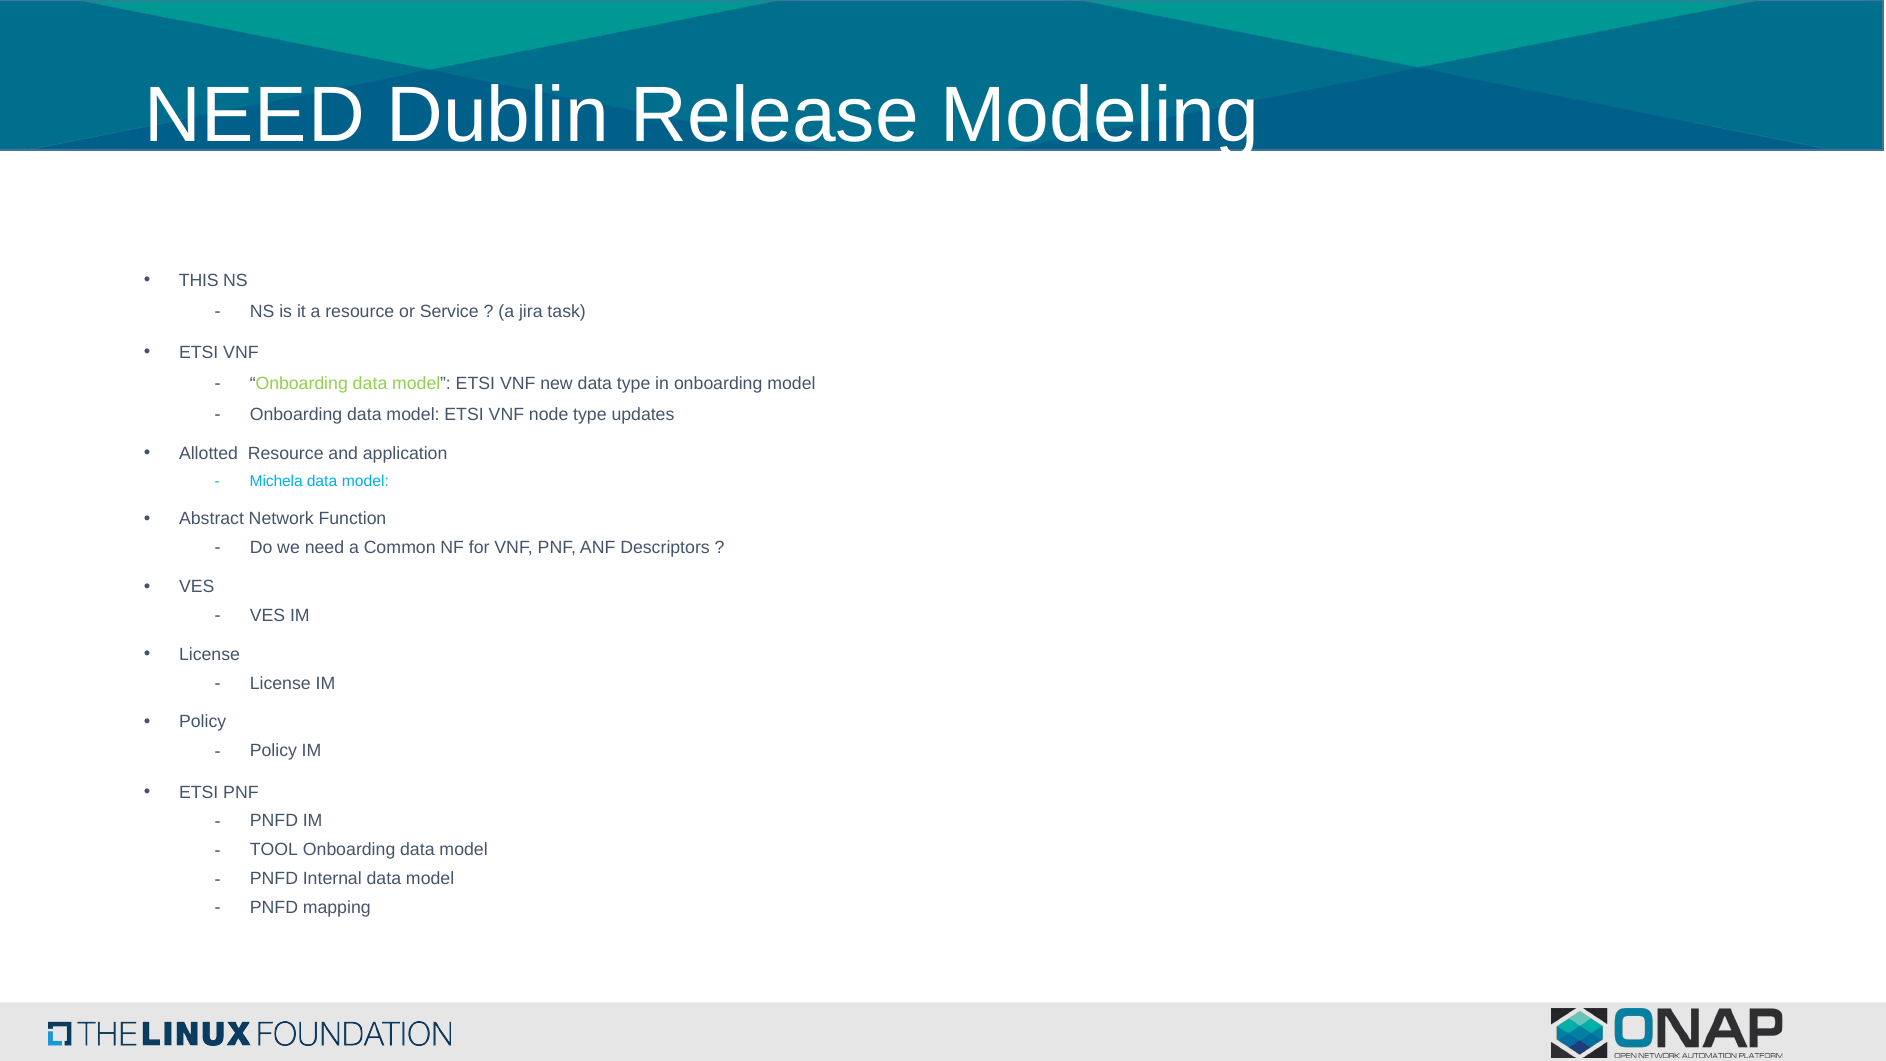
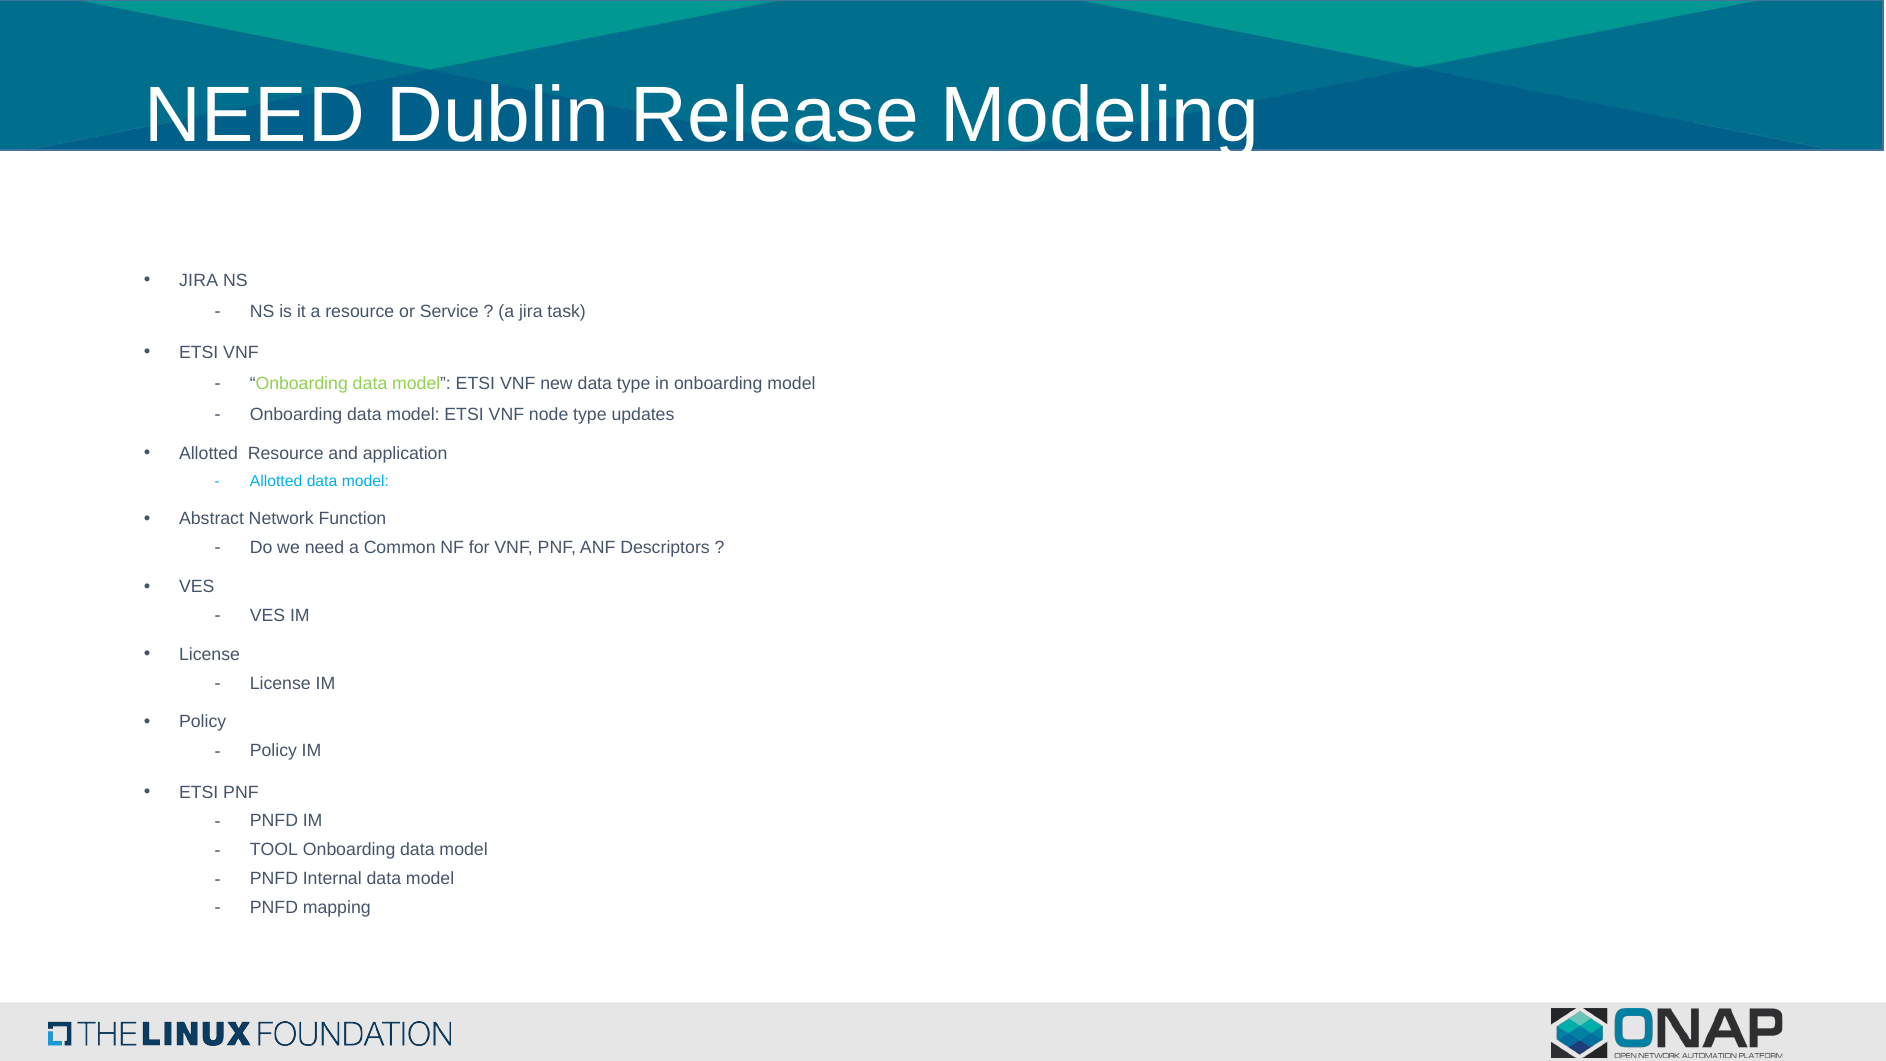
THIS at (199, 280): THIS -> JIRA
Michela at (276, 481): Michela -> Allotted
